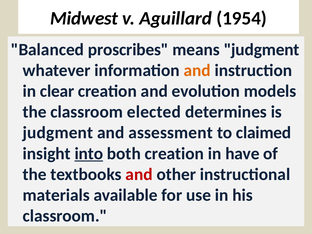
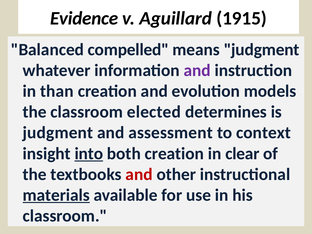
Midwest: Midwest -> Evidence
1954: 1954 -> 1915
proscribes: proscribes -> compelled
and at (197, 70) colour: orange -> purple
clear: clear -> than
claimed: claimed -> context
have: have -> clear
materials underline: none -> present
